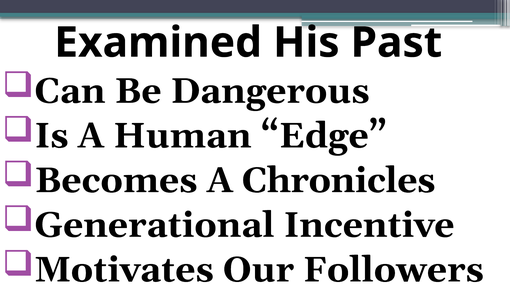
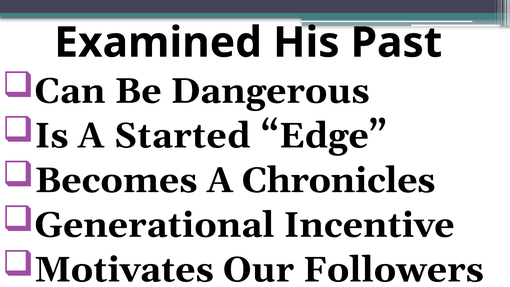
Human: Human -> Started
